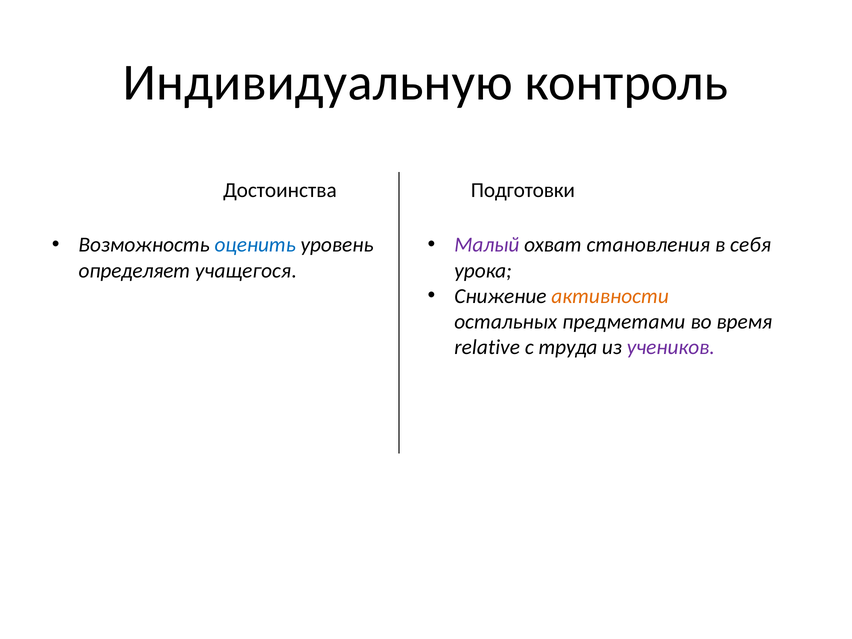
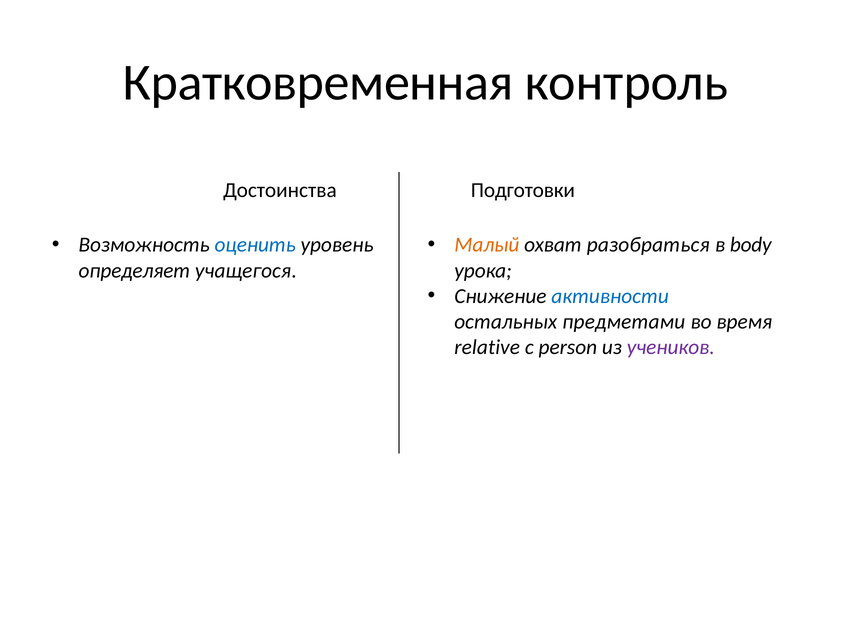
Индивидуальную: Индивидуальную -> Кратковременная
Малый colour: purple -> orange
становления: становления -> разобраться
себя: себя -> body
активности colour: orange -> blue
труда: труда -> person
